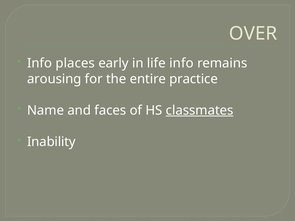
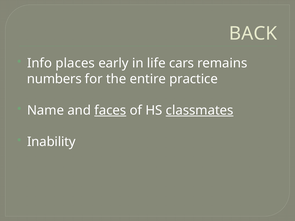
OVER: OVER -> BACK
life info: info -> cars
arousing: arousing -> numbers
faces underline: none -> present
